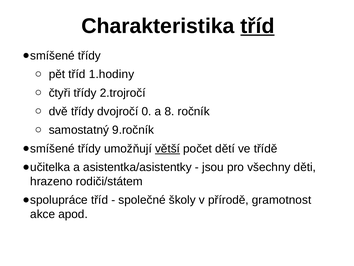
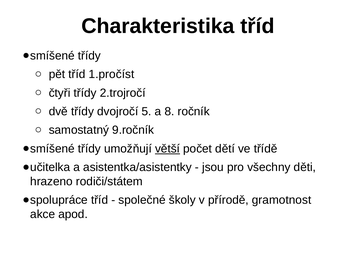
tříd at (257, 26) underline: present -> none
1.hodiny: 1.hodiny -> 1.pročíst
0: 0 -> 5
